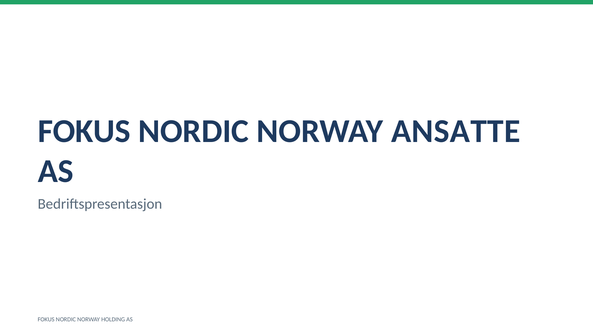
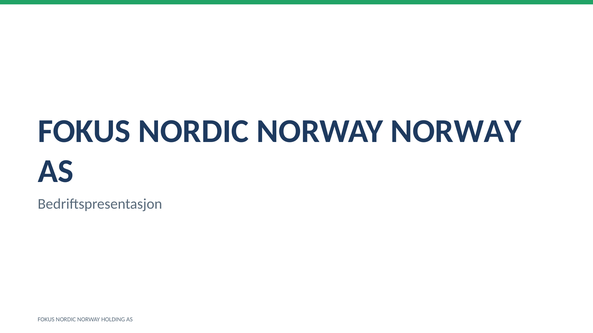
NORWAY ANSATTE: ANSATTE -> NORWAY
